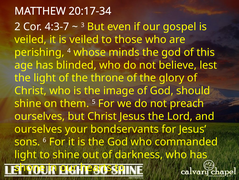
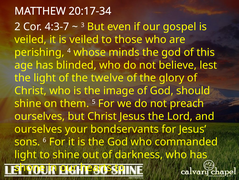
throne: throne -> twelve
